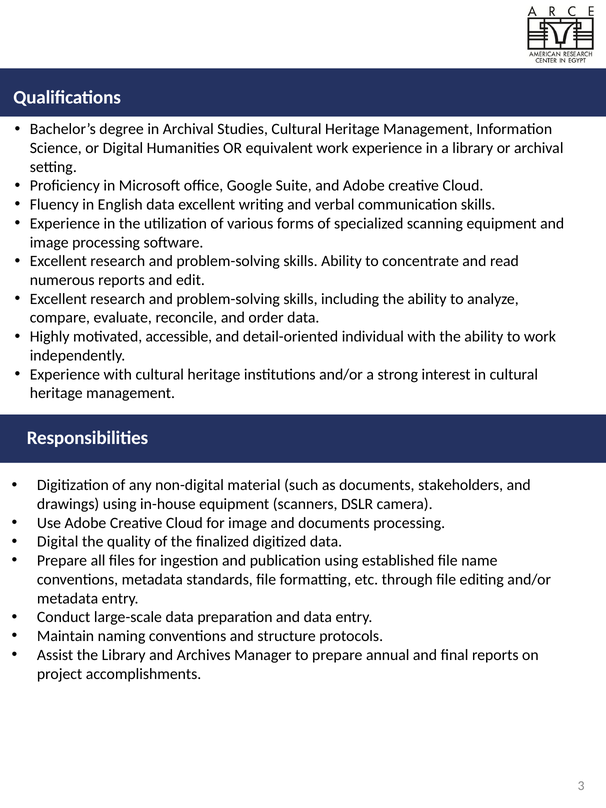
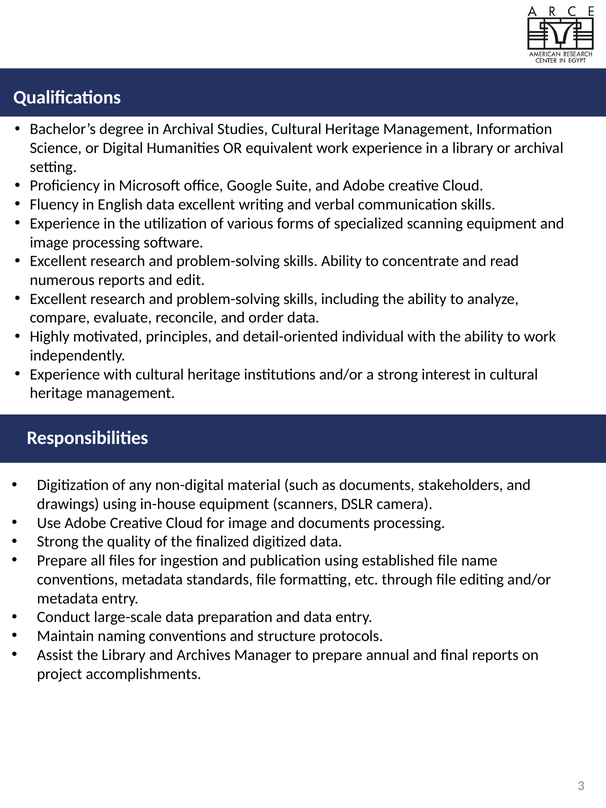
accessible: accessible -> principles
Digital at (58, 542): Digital -> Strong
